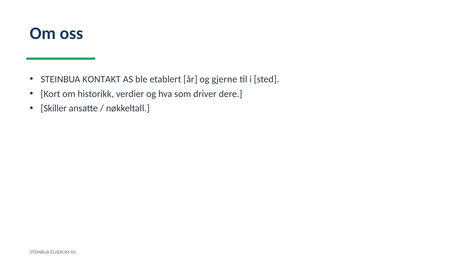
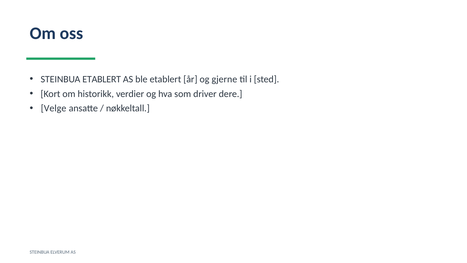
STEINBUA KONTAKT: KONTAKT -> ETABLERT
Skiller: Skiller -> Velge
